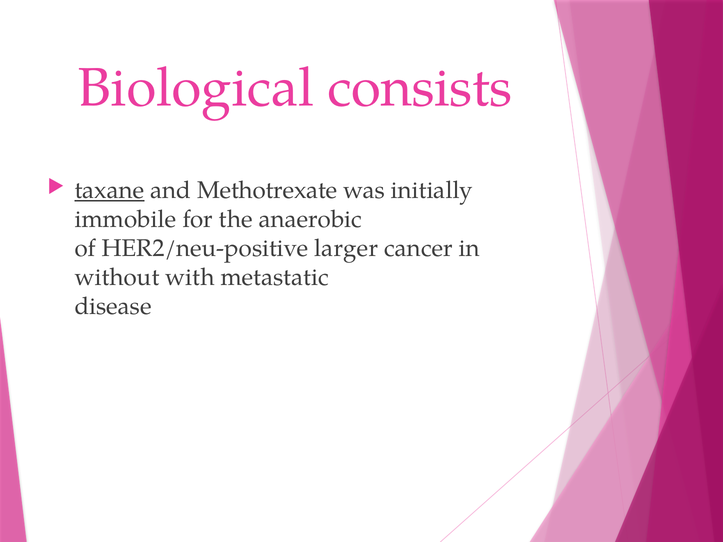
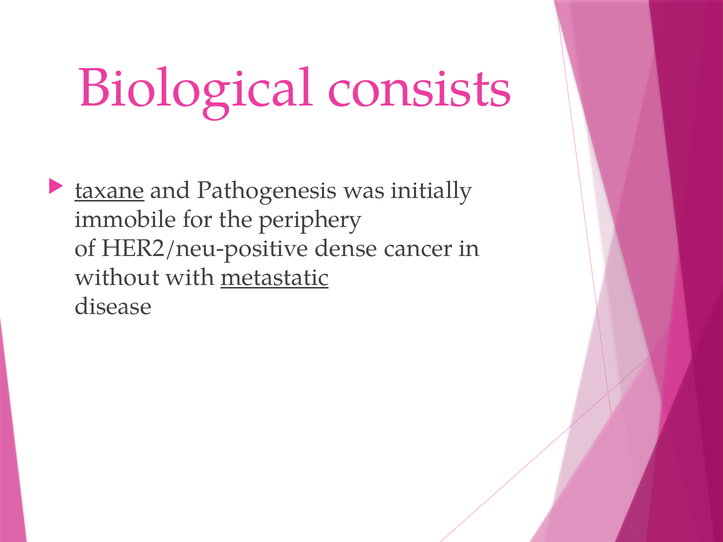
Methotrexate: Methotrexate -> Pathogenesis
anaerobic: anaerobic -> periphery
larger: larger -> dense
metastatic underline: none -> present
